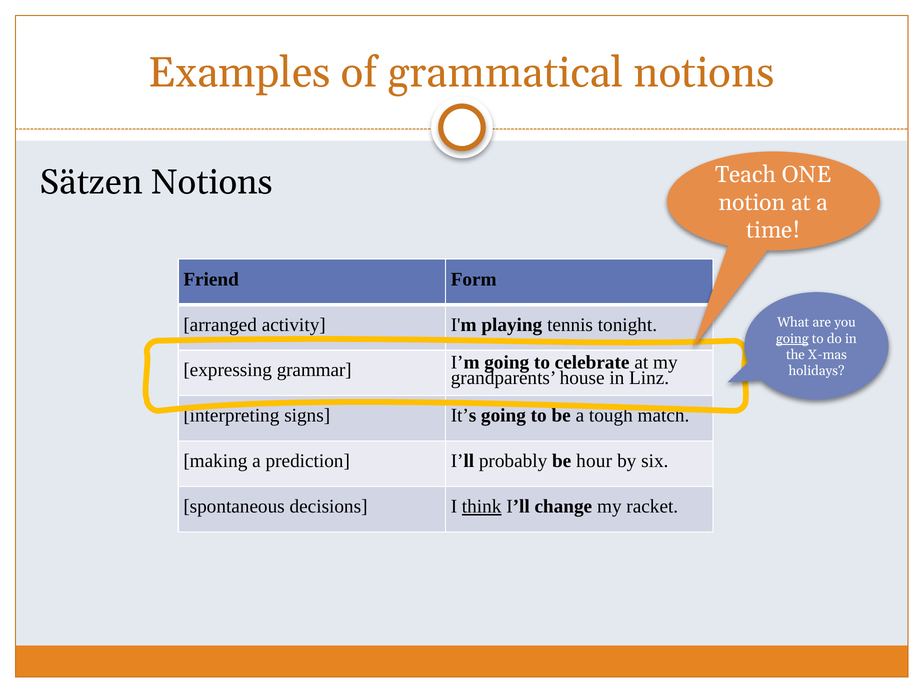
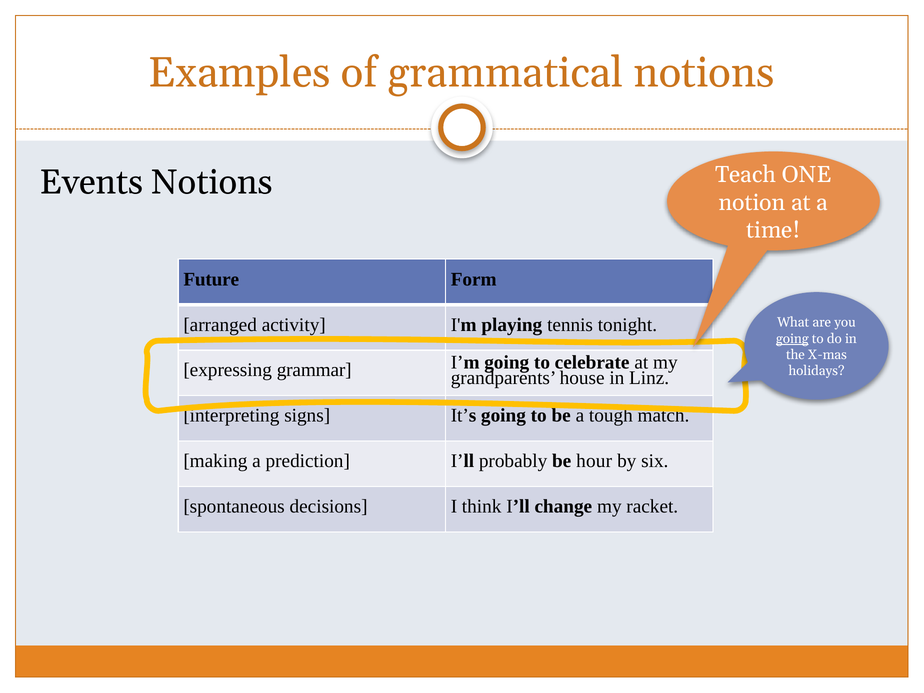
Sätzen: Sätzen -> Events
Friend: Friend -> Future
think underline: present -> none
